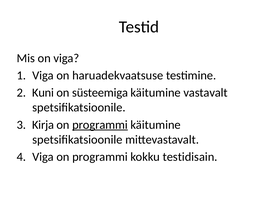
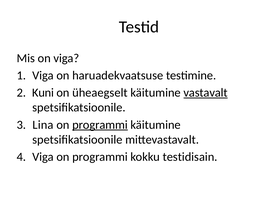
süsteemiga: süsteemiga -> üheaegselt
vastavalt underline: none -> present
Kirja: Kirja -> Lina
